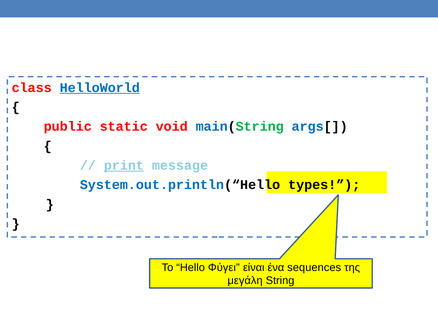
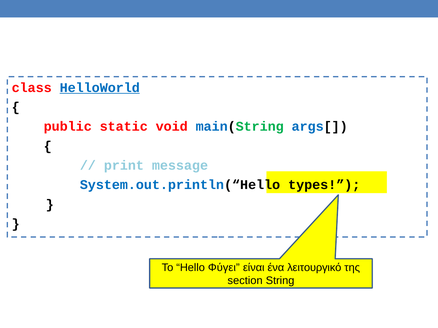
print underline: present -> none
sequences: sequences -> λειτουργικό
μεγάλη: μεγάλη -> section
